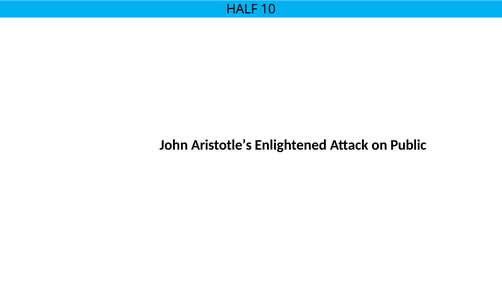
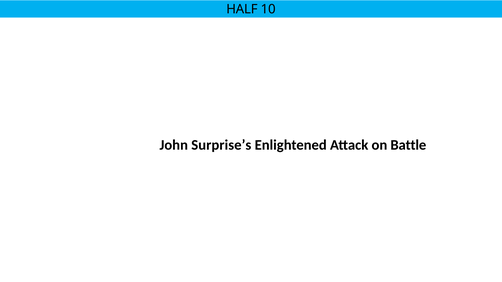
Aristotle’s: Aristotle’s -> Surprise’s
Public: Public -> Battle
